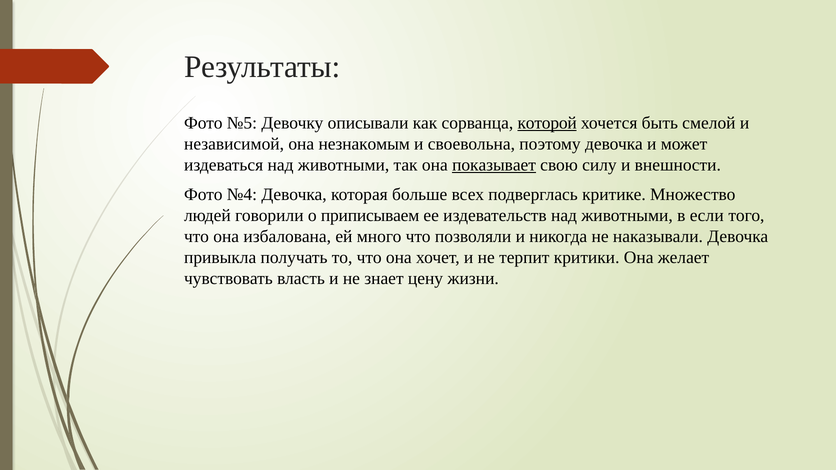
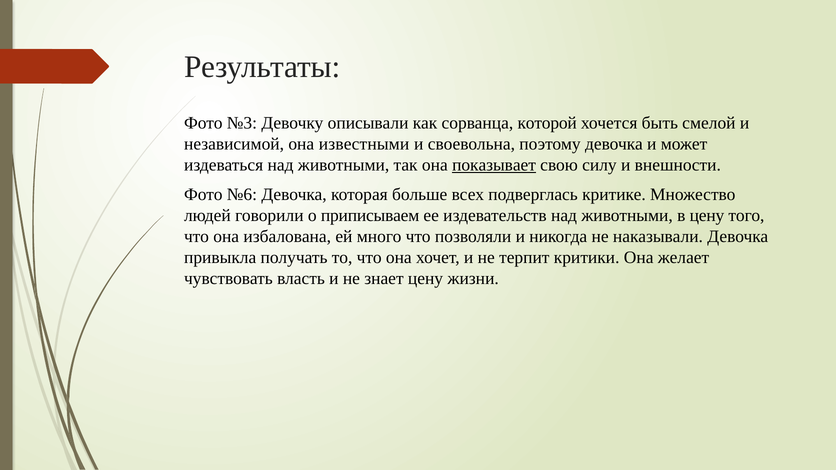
№5: №5 -> №3
которой underline: present -> none
незнакомым: незнакомым -> известными
№4: №4 -> №6
в если: если -> цену
